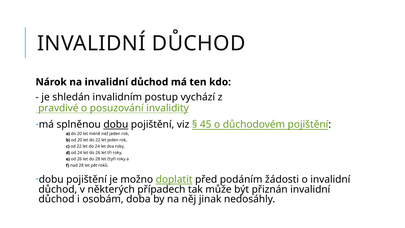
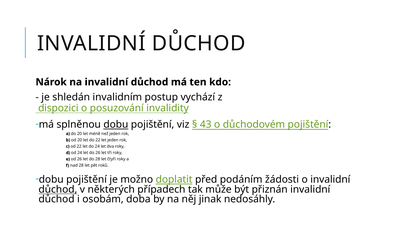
pravdivé: pravdivé -> dispozici
45: 45 -> 43
důchod at (58, 189) underline: none -> present
